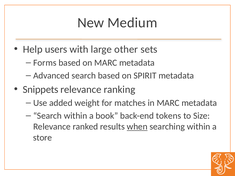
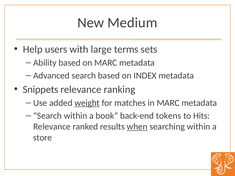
other: other -> terms
Forms: Forms -> Ability
SPIRIT: SPIRIT -> INDEX
weight underline: none -> present
Size: Size -> Hits
